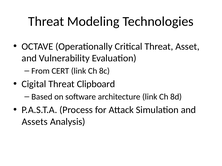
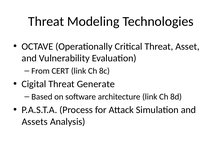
Clipboard: Clipboard -> Generate
